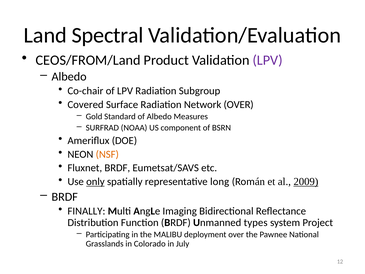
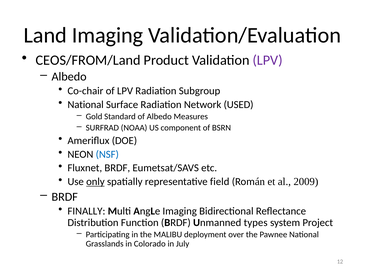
Land Spectral: Spectral -> Imaging
Covered at (86, 105): Covered -> National
Network OVER: OVER -> USED
NSF colour: orange -> blue
long: long -> field
2009 underline: present -> none
